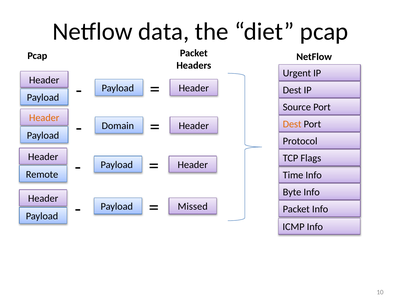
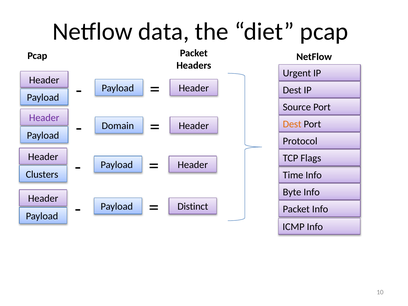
Header at (44, 118) colour: orange -> purple
Remote: Remote -> Clusters
Missed: Missed -> Distinct
